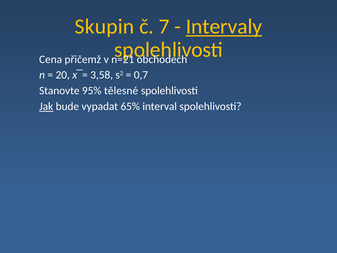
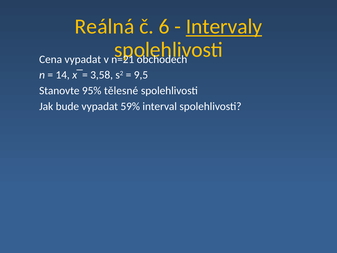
Skupin: Skupin -> Reálná
7: 7 -> 6
Cena přičemž: přičemž -> vypadat
20: 20 -> 14
0,7: 0,7 -> 9,5
Jak underline: present -> none
65%: 65% -> 59%
